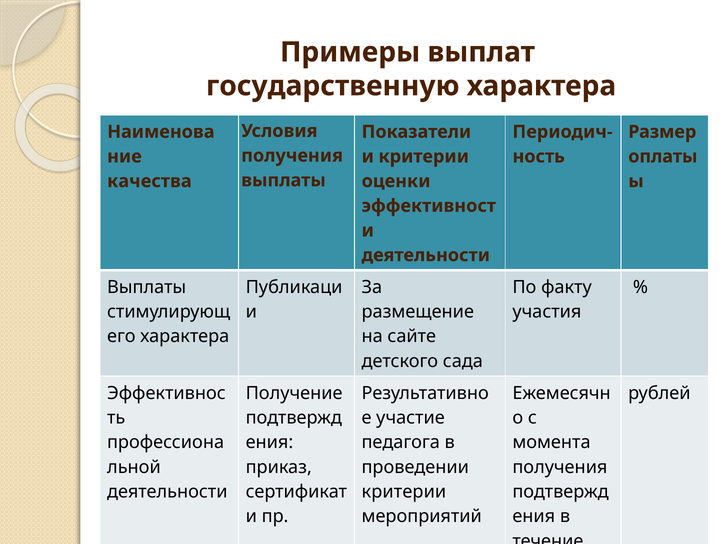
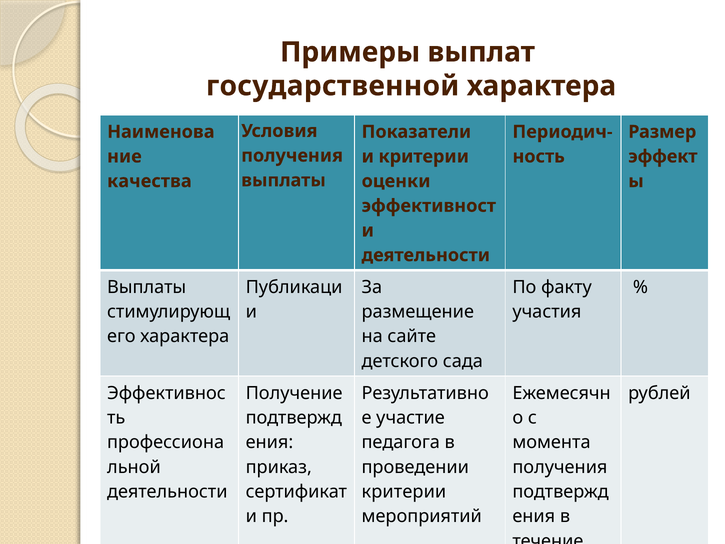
государственную: государственную -> государственной
оплаты: оплаты -> эффект
